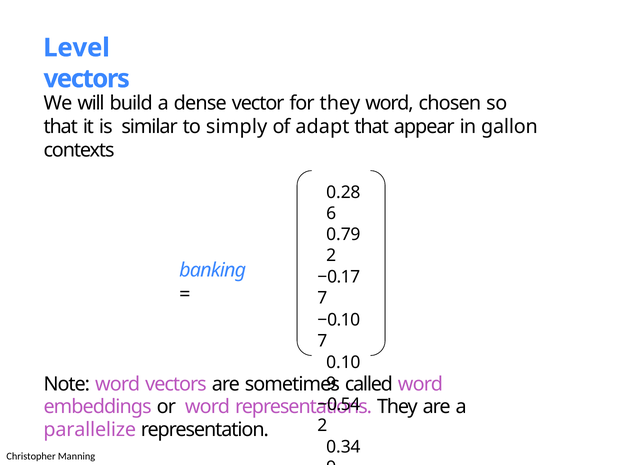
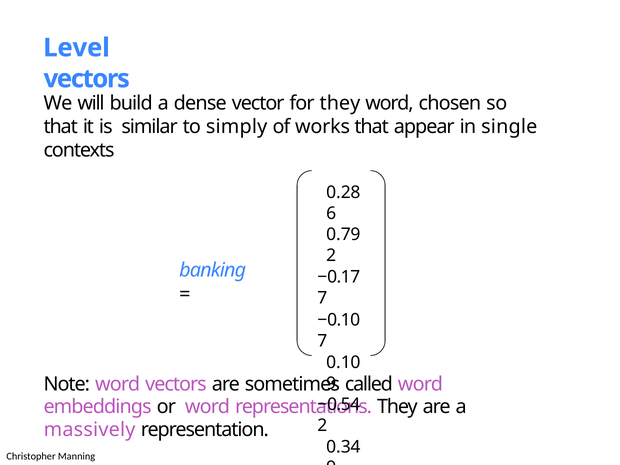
adapt: adapt -> works
gallon: gallon -> single
parallelize: parallelize -> massively
